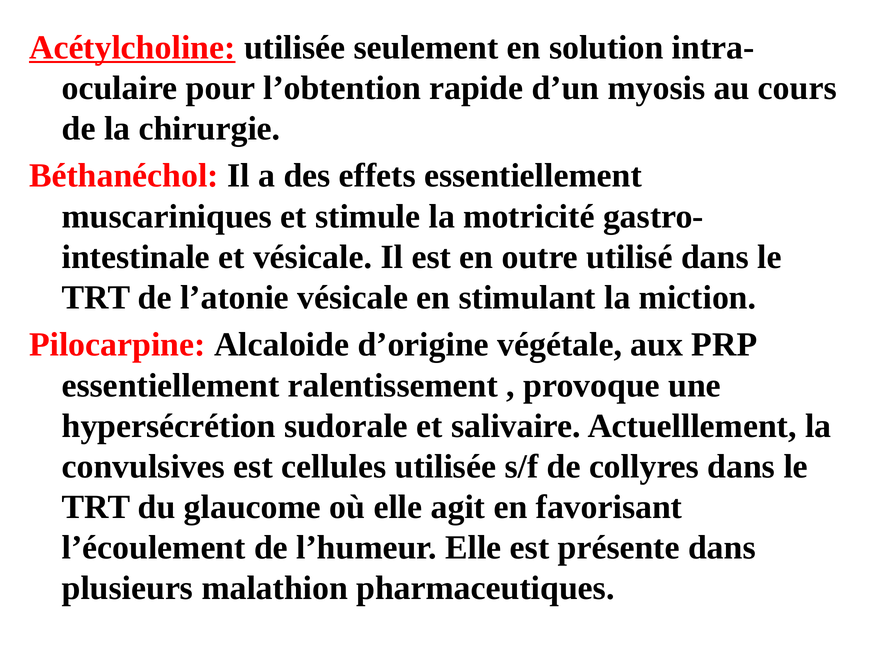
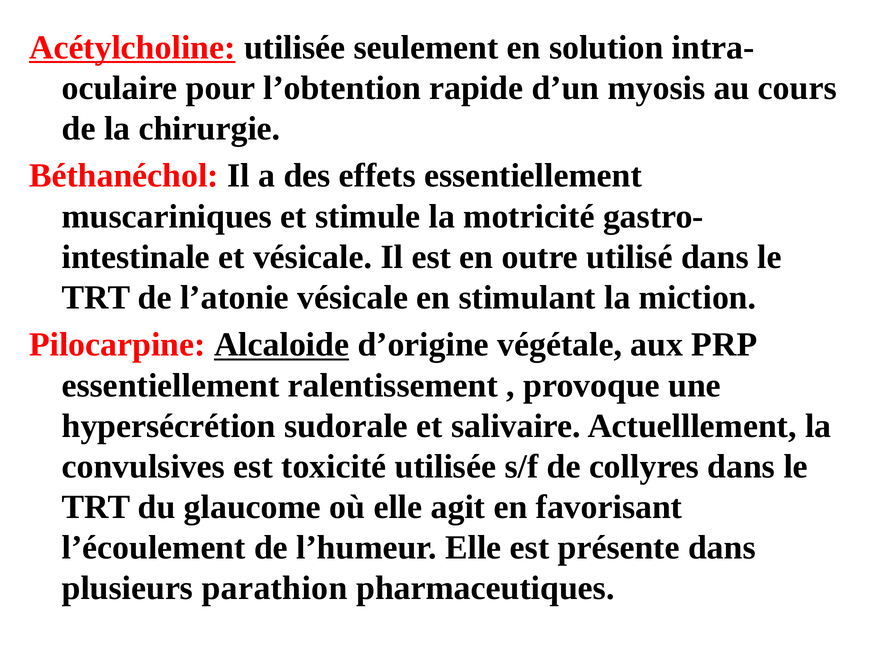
Alcaloide underline: none -> present
cellules: cellules -> toxicité
malathion: malathion -> parathion
